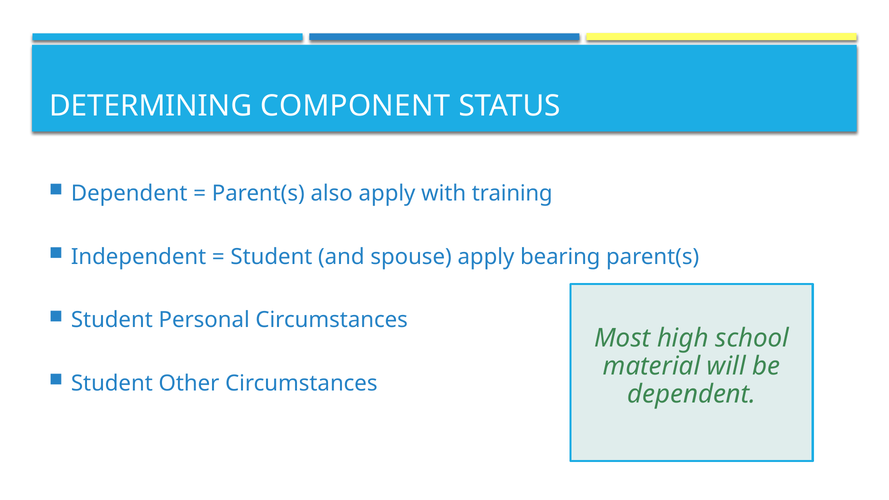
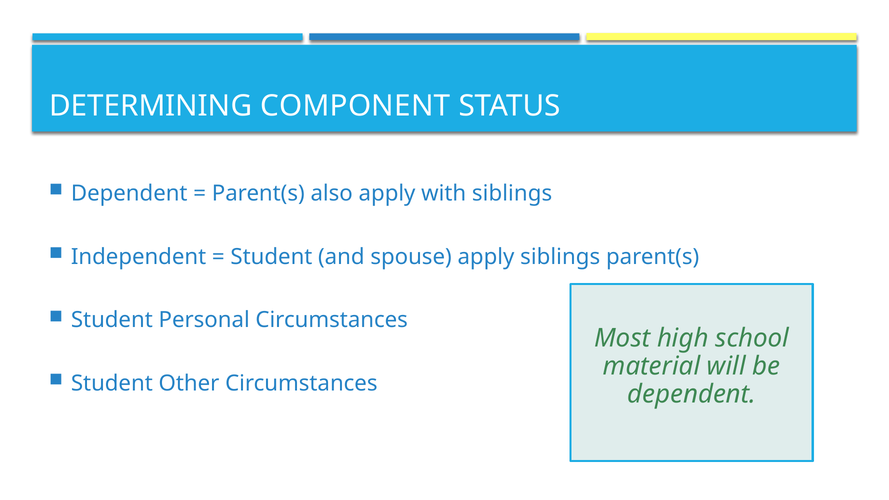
with training: training -> siblings
apply bearing: bearing -> siblings
